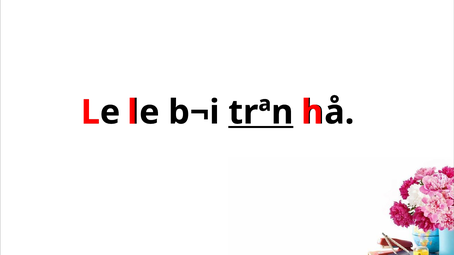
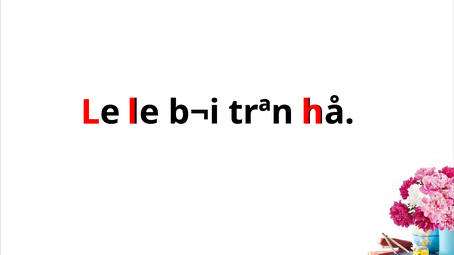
trªn underline: present -> none
